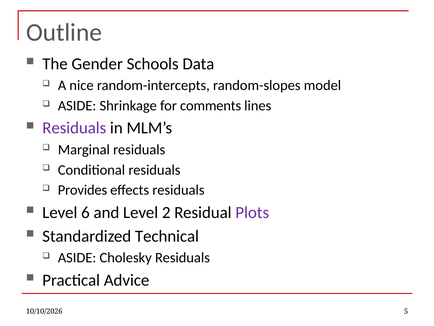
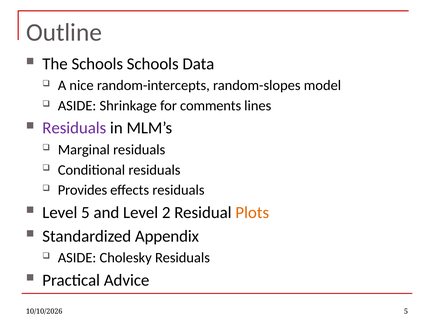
The Gender: Gender -> Schools
Level 6: 6 -> 5
Plots colour: purple -> orange
Technical: Technical -> Appendix
